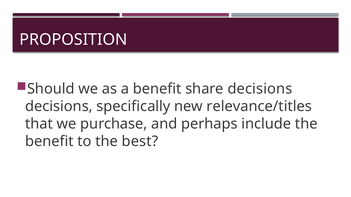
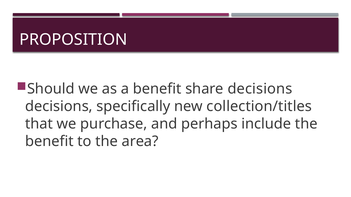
relevance/titles: relevance/titles -> collection/titles
best: best -> area
